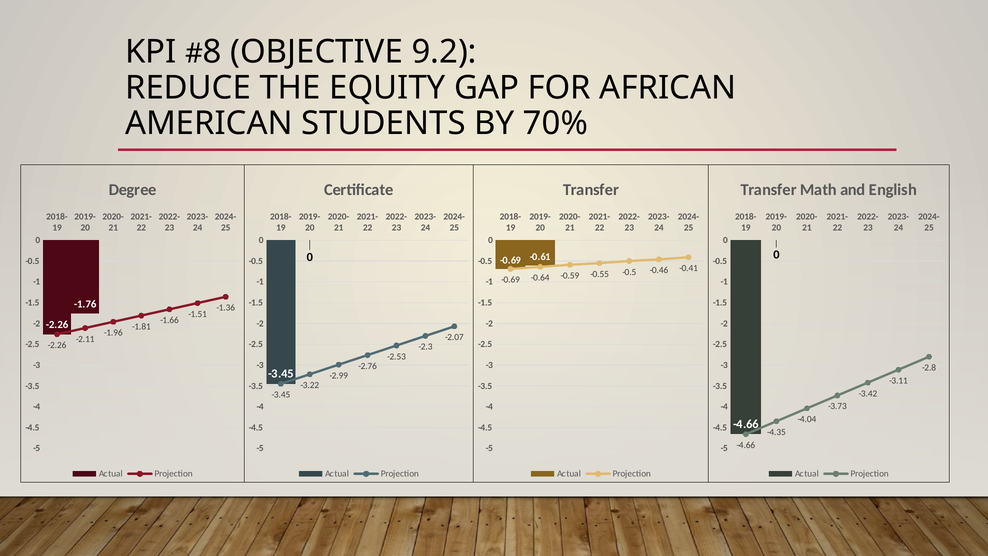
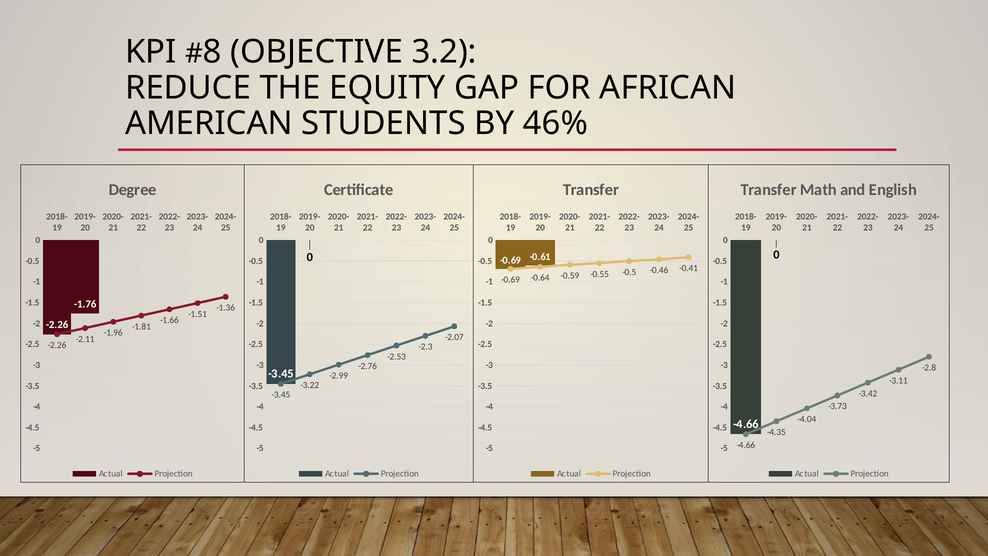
9.2: 9.2 -> 3.2
70%: 70% -> 46%
